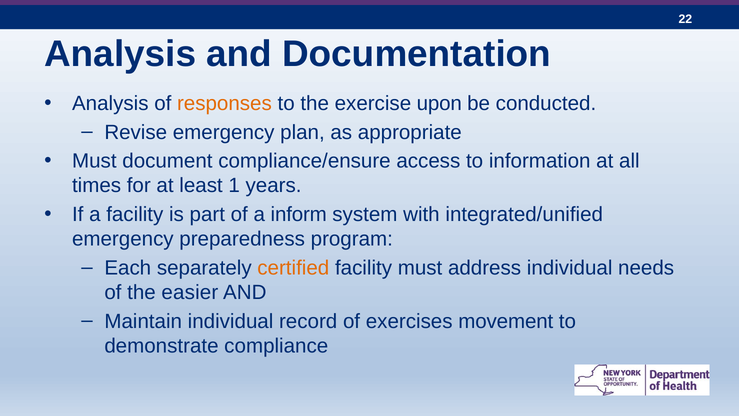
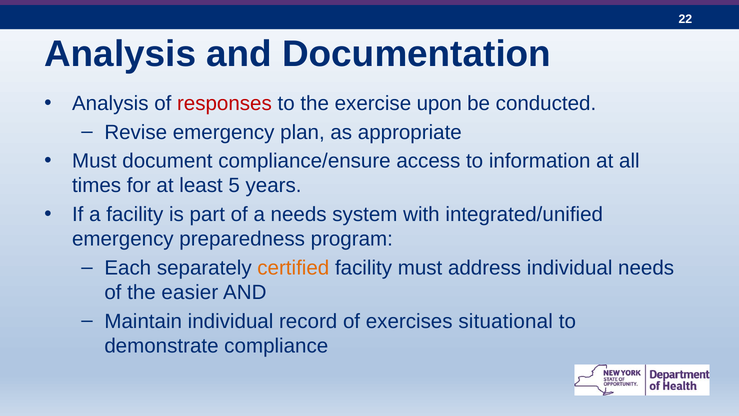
responses colour: orange -> red
1: 1 -> 5
a inform: inform -> needs
movement: movement -> situational
